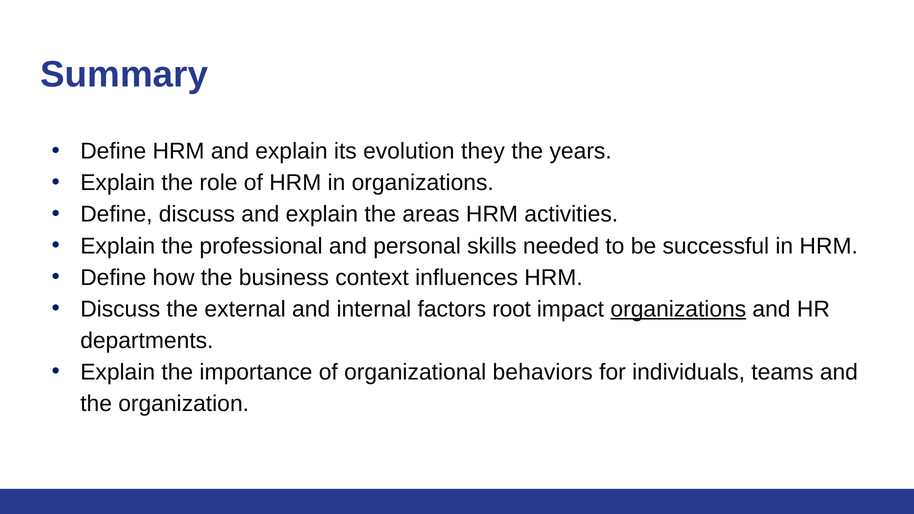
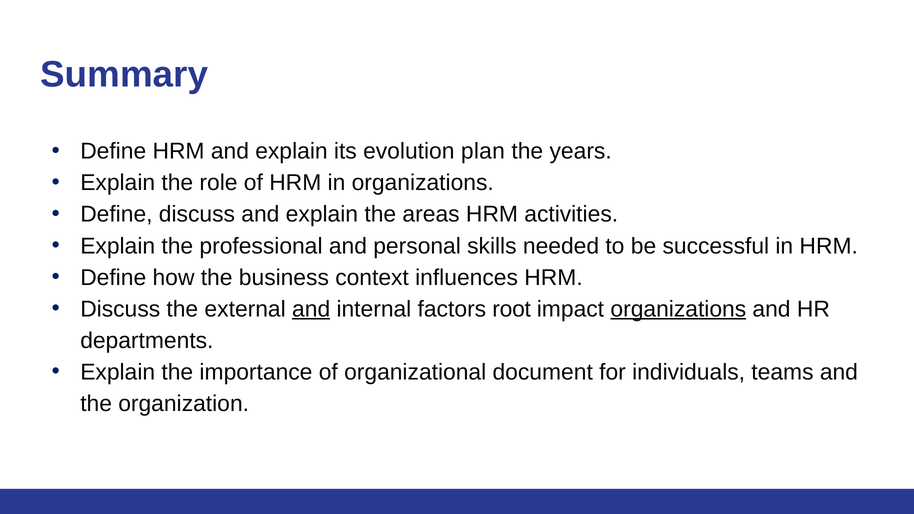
they: they -> plan
and at (311, 309) underline: none -> present
behaviors: behaviors -> document
